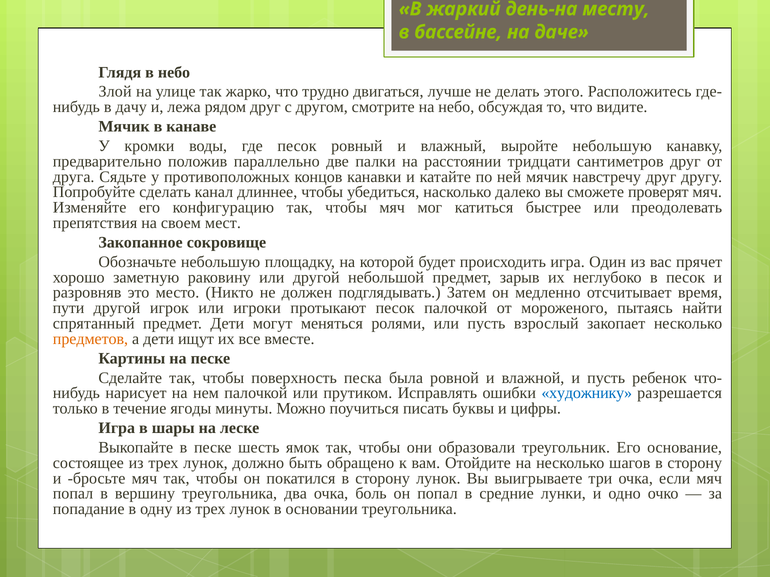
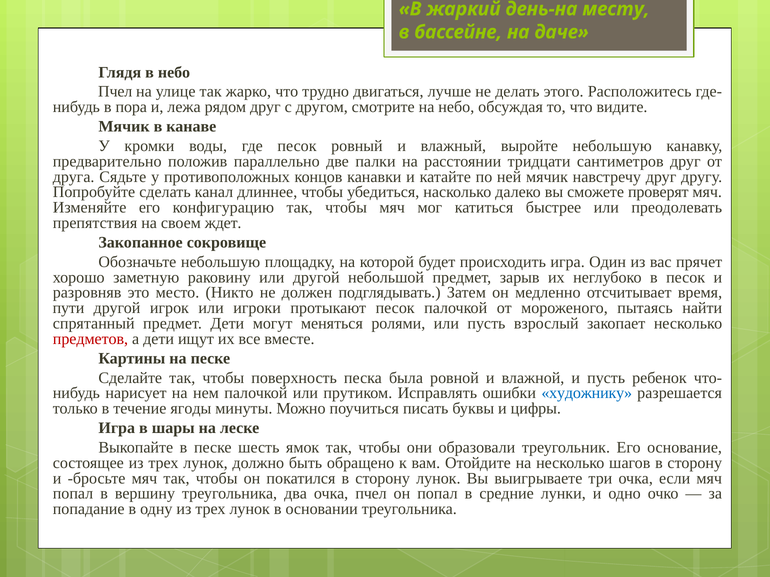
Злой at (115, 92): Злой -> Пчел
дачу: дачу -> пора
мест: мест -> ждет
предметов colour: orange -> red
очка боль: боль -> пчел
